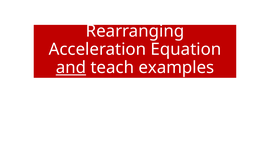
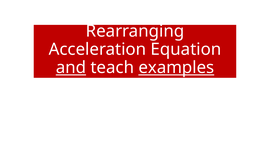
examples underline: none -> present
